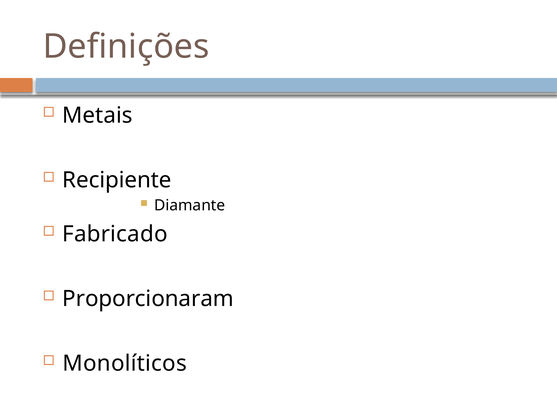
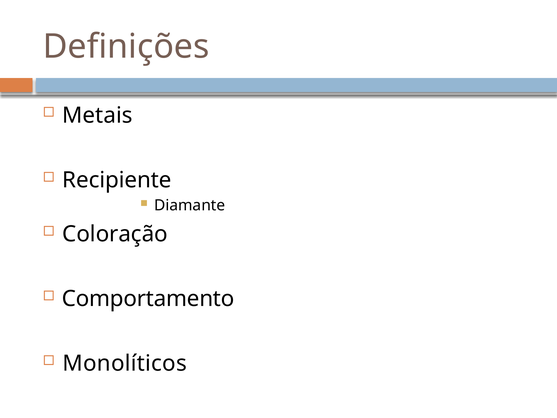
Fabricado: Fabricado -> Coloração
Proporcionaram: Proporcionaram -> Comportamento
